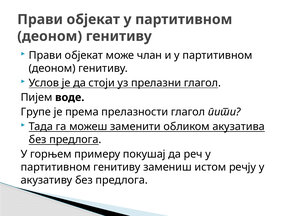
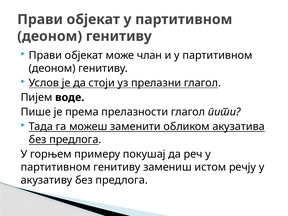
Групе: Групе -> Пише
